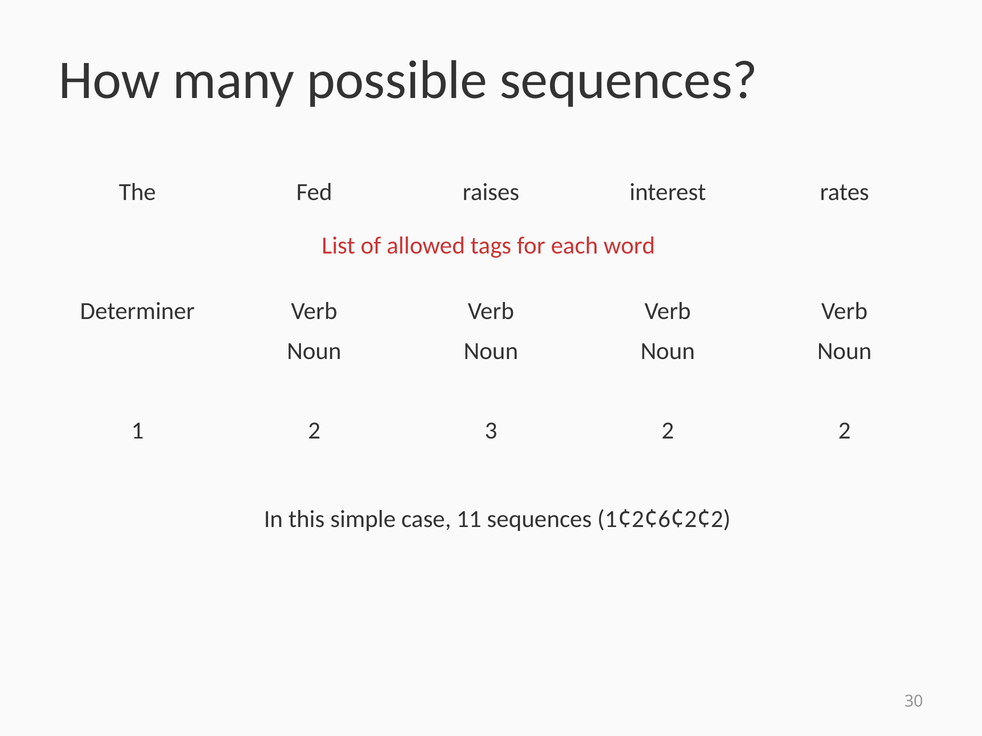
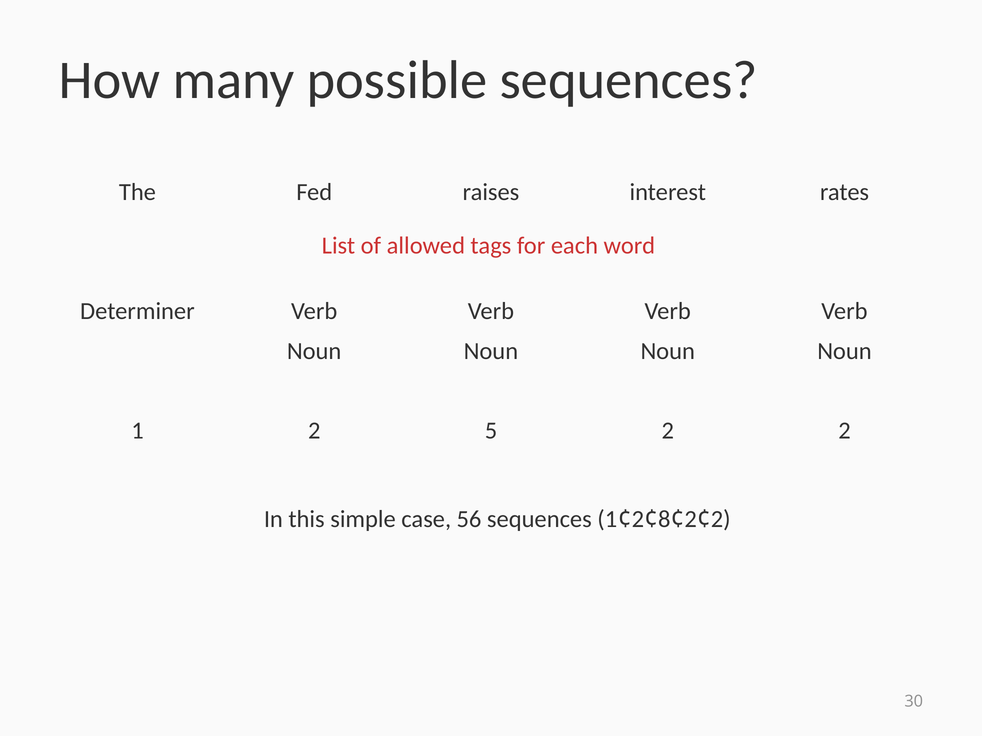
3: 3 -> 5
11: 11 -> 56
6: 6 -> 8
